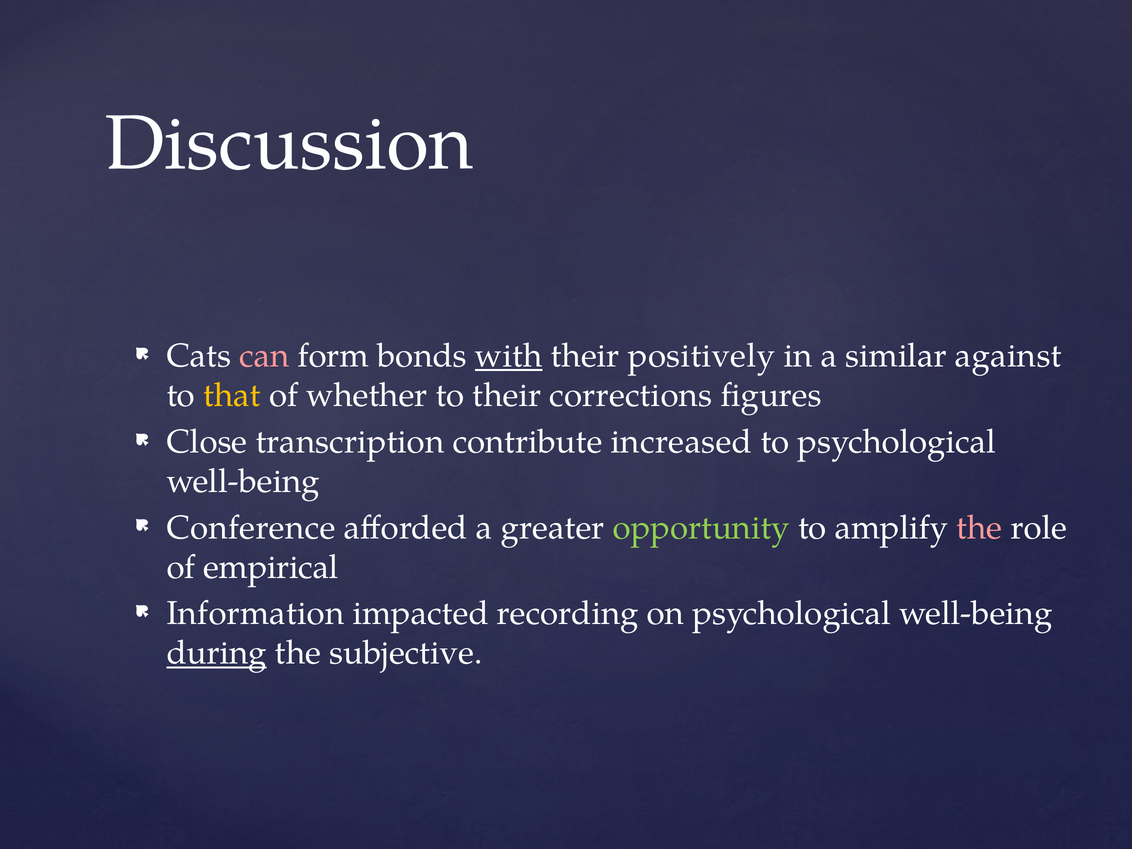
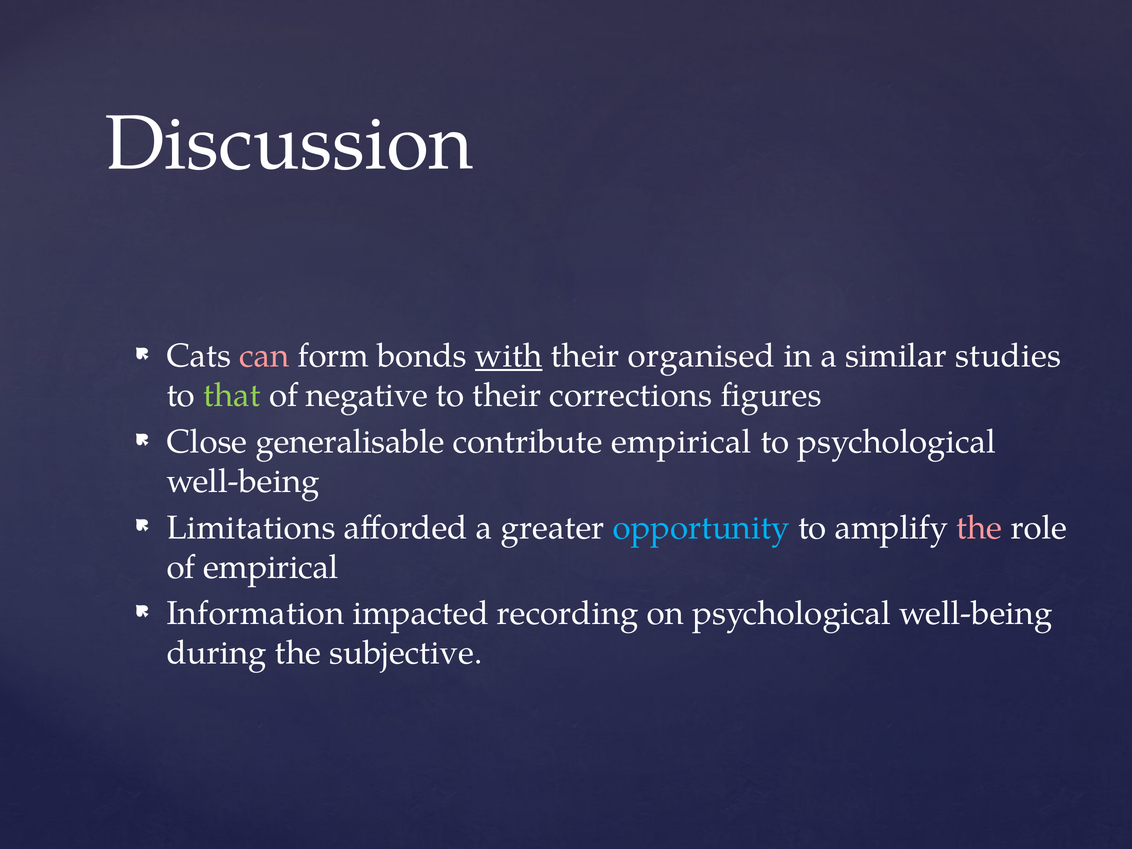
positively: positively -> organised
against: against -> studies
that colour: yellow -> light green
whether: whether -> negative
transcription: transcription -> generalisable
contribute increased: increased -> empirical
Conference: Conference -> Limitations
opportunity colour: light green -> light blue
during underline: present -> none
